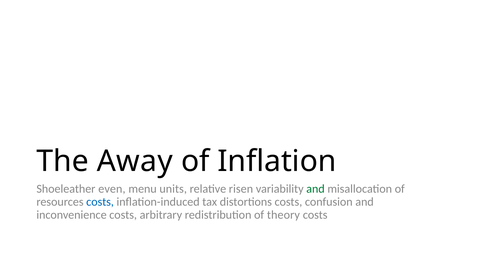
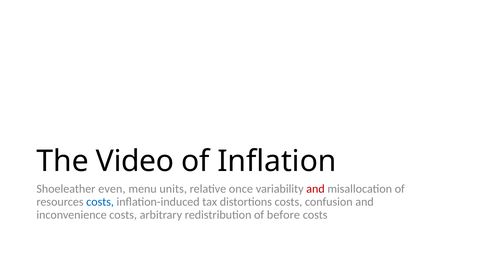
Away: Away -> Video
risen: risen -> once
and at (315, 189) colour: green -> red
theory: theory -> before
